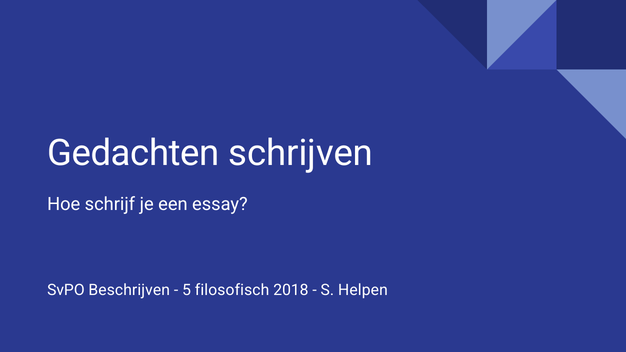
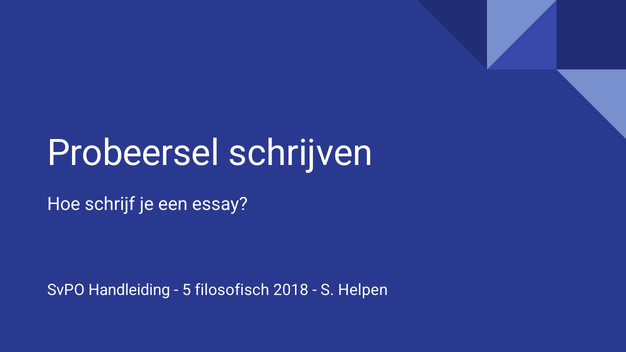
Gedachten: Gedachten -> Probeersel
Beschrijven: Beschrijven -> Handleiding
